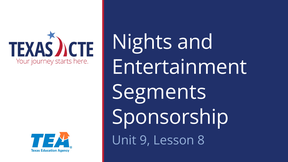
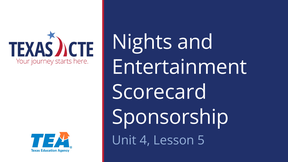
Segments: Segments -> Scorecard
9: 9 -> 4
8: 8 -> 5
